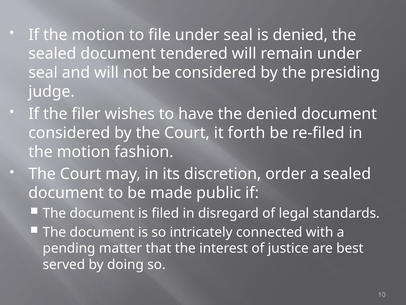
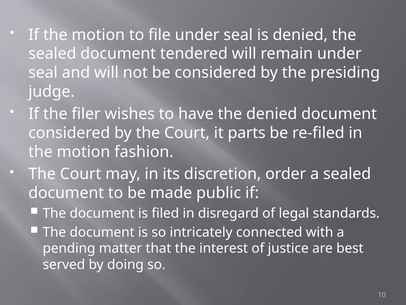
forth: forth -> parts
